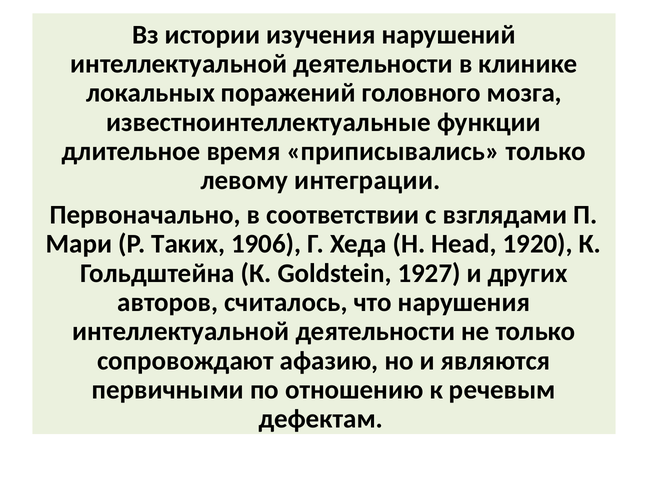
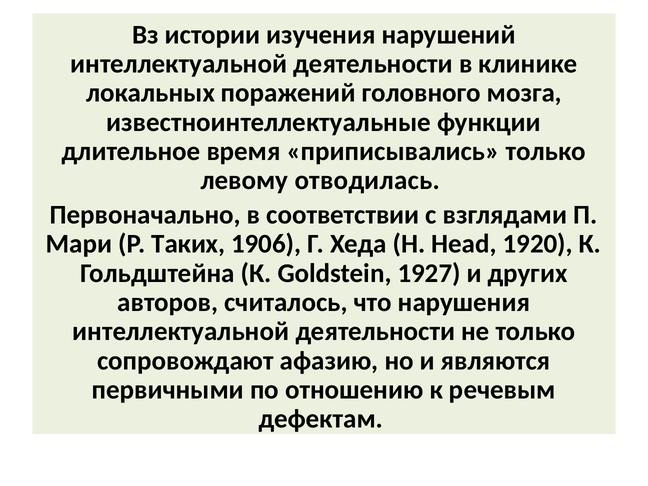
интеграции: интеграции -> отводилась
